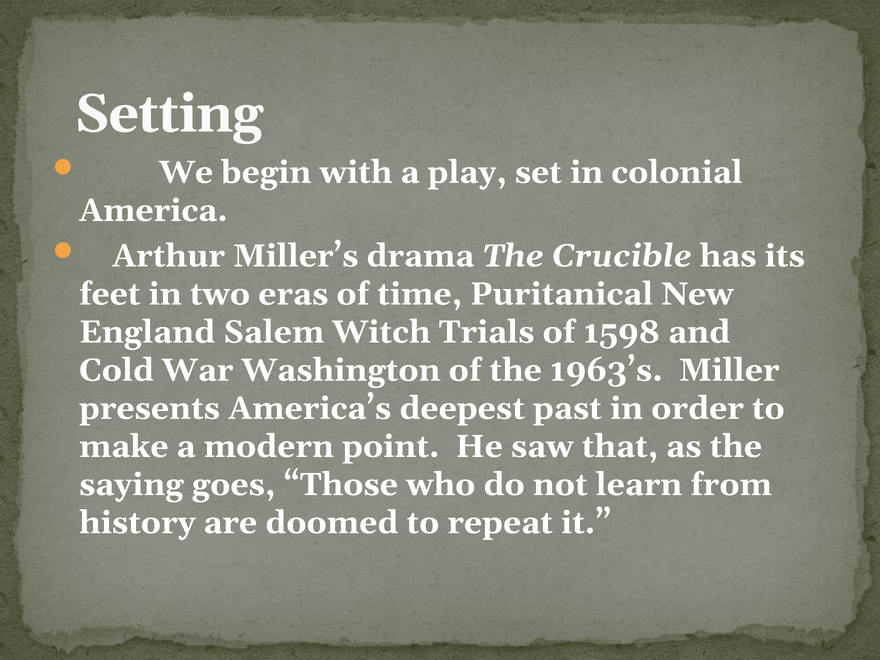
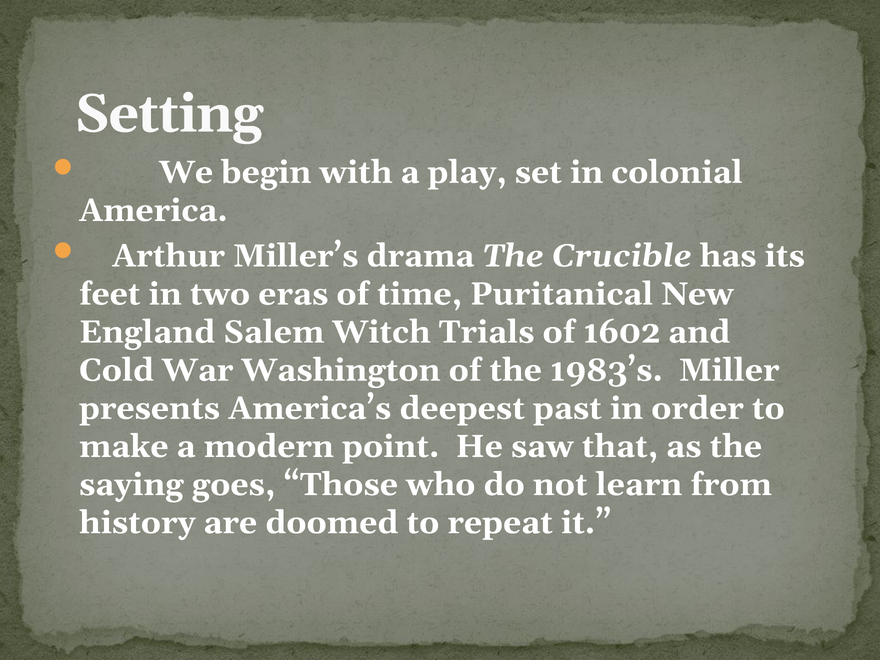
1598: 1598 -> 1602
1963’s: 1963’s -> 1983’s
